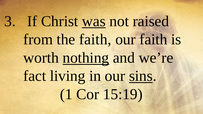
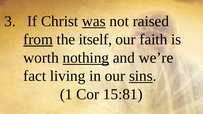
from underline: none -> present
the faith: faith -> itself
15:19: 15:19 -> 15:81
